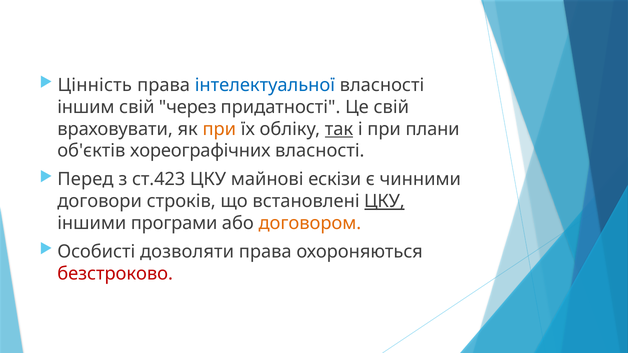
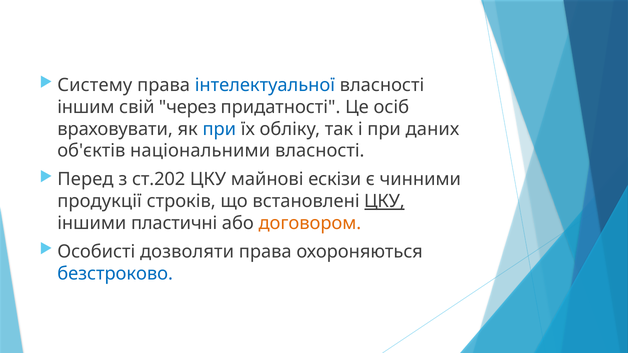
Цінність: Цінність -> Систему
Це свій: свій -> осіб
при at (219, 129) colour: orange -> blue
так underline: present -> none
плани: плани -> даних
хореографічних: хореографічних -> національними
ст.423: ст.423 -> ст.202
договори: договори -> продукції
програми: програми -> пластичні
безстроково colour: red -> blue
